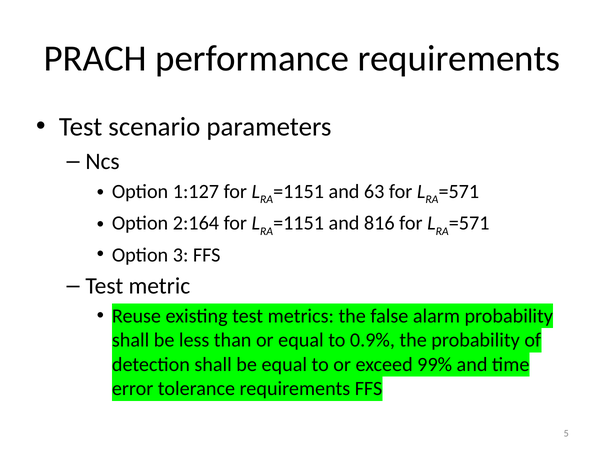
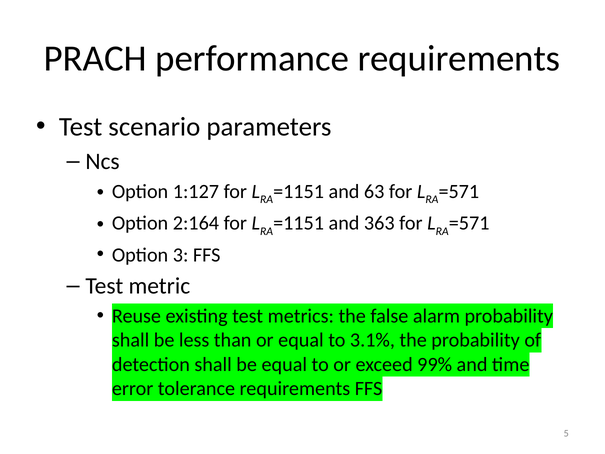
816: 816 -> 363
0.9%: 0.9% -> 3.1%
